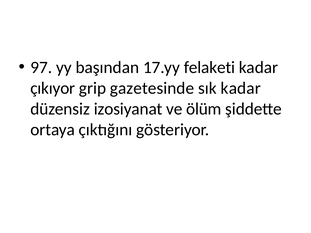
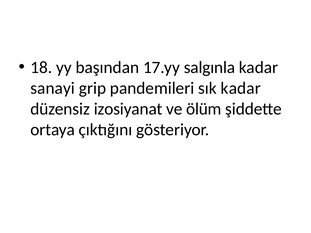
97: 97 -> 18
felaketi: felaketi -> salgınla
çıkıyor: çıkıyor -> sanayi
gazetesinde: gazetesinde -> pandemileri
